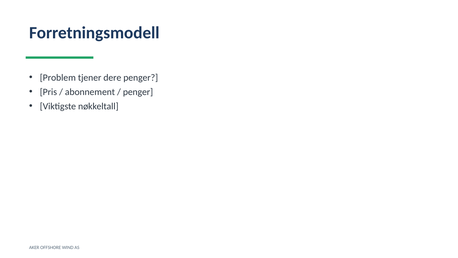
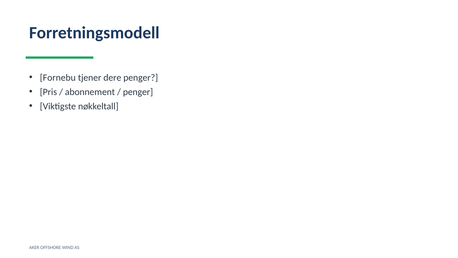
Problem: Problem -> Fornebu
